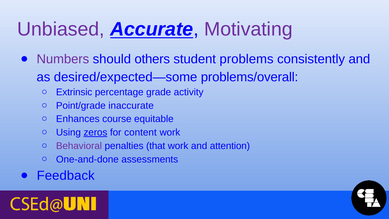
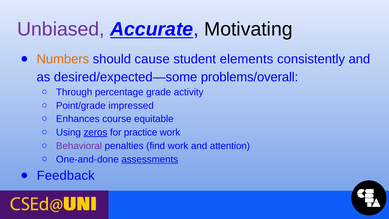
Motivating colour: purple -> black
Numbers colour: purple -> orange
others: others -> cause
problems: problems -> elements
Extrinsic: Extrinsic -> Through
inaccurate: inaccurate -> impressed
content: content -> practice
that: that -> find
assessments underline: none -> present
